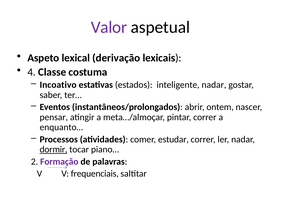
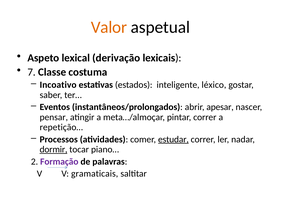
Valor colour: purple -> orange
4: 4 -> 7
inteligente nadar: nadar -> léxico
ontem: ontem -> apesar
enquanto…: enquanto… -> repetição…
estudar underline: none -> present
frequenciais: frequenciais -> gramaticais
